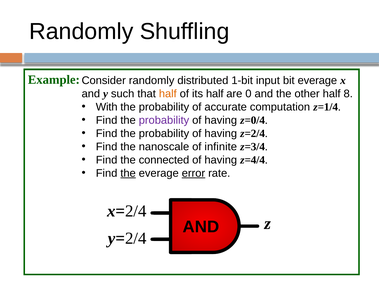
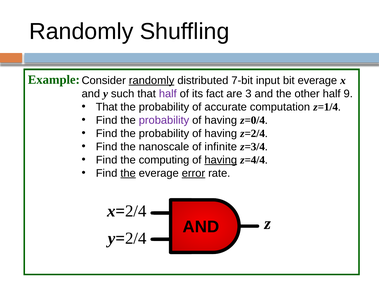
randomly at (152, 80) underline: none -> present
1-bit: 1-bit -> 7-bit
half at (168, 94) colour: orange -> purple
its half: half -> fact
0: 0 -> 3
8: 8 -> 9
With at (107, 107): With -> That
connected: connected -> computing
having at (221, 160) underline: none -> present
